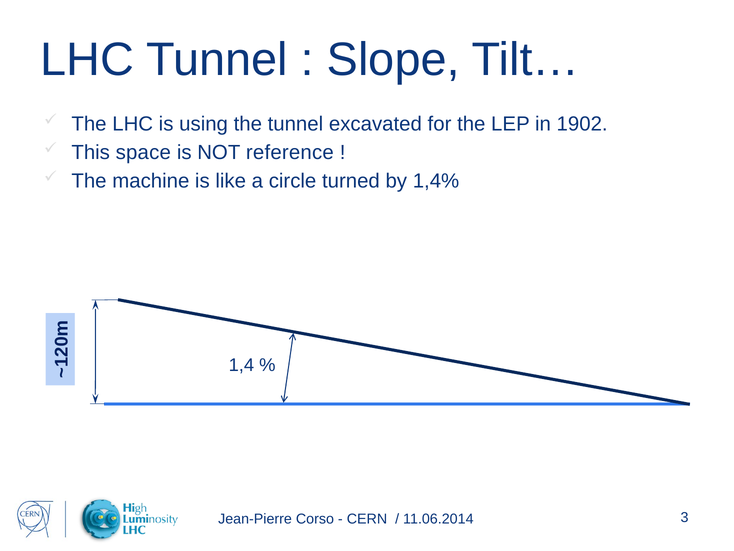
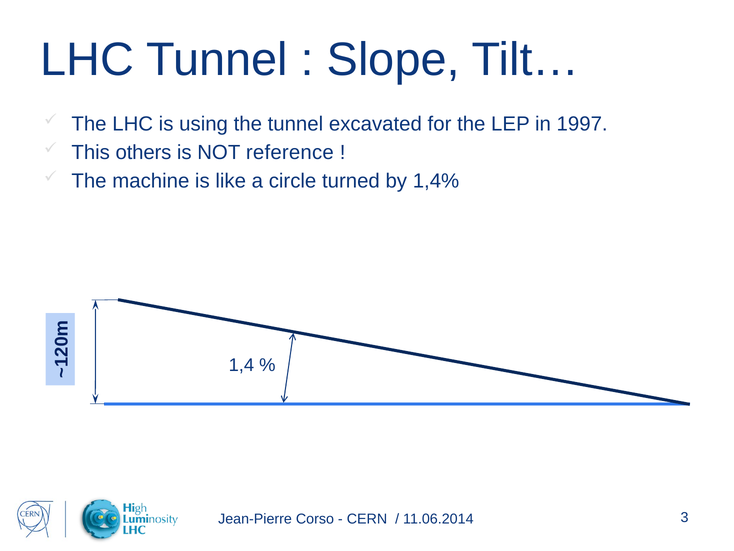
1902: 1902 -> 1997
space: space -> others
